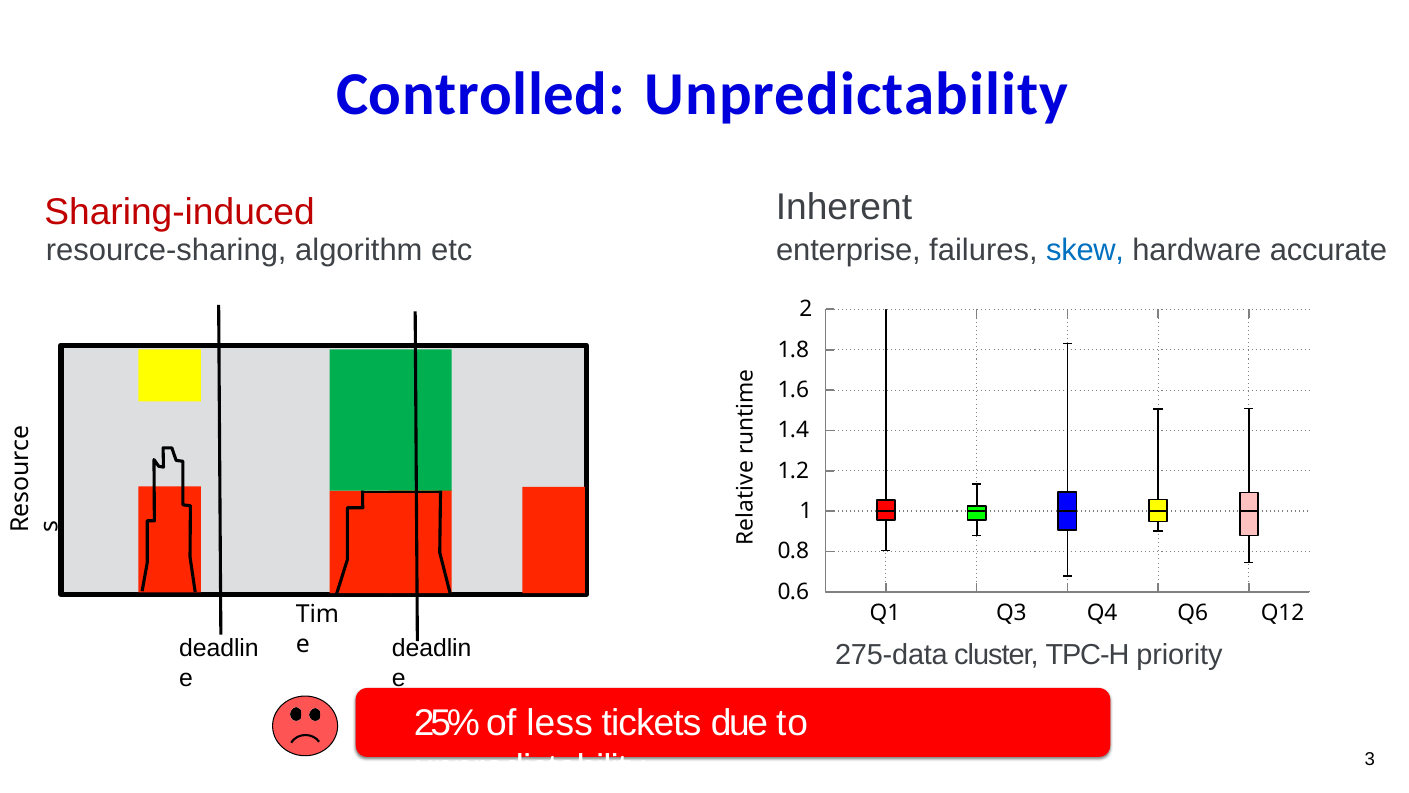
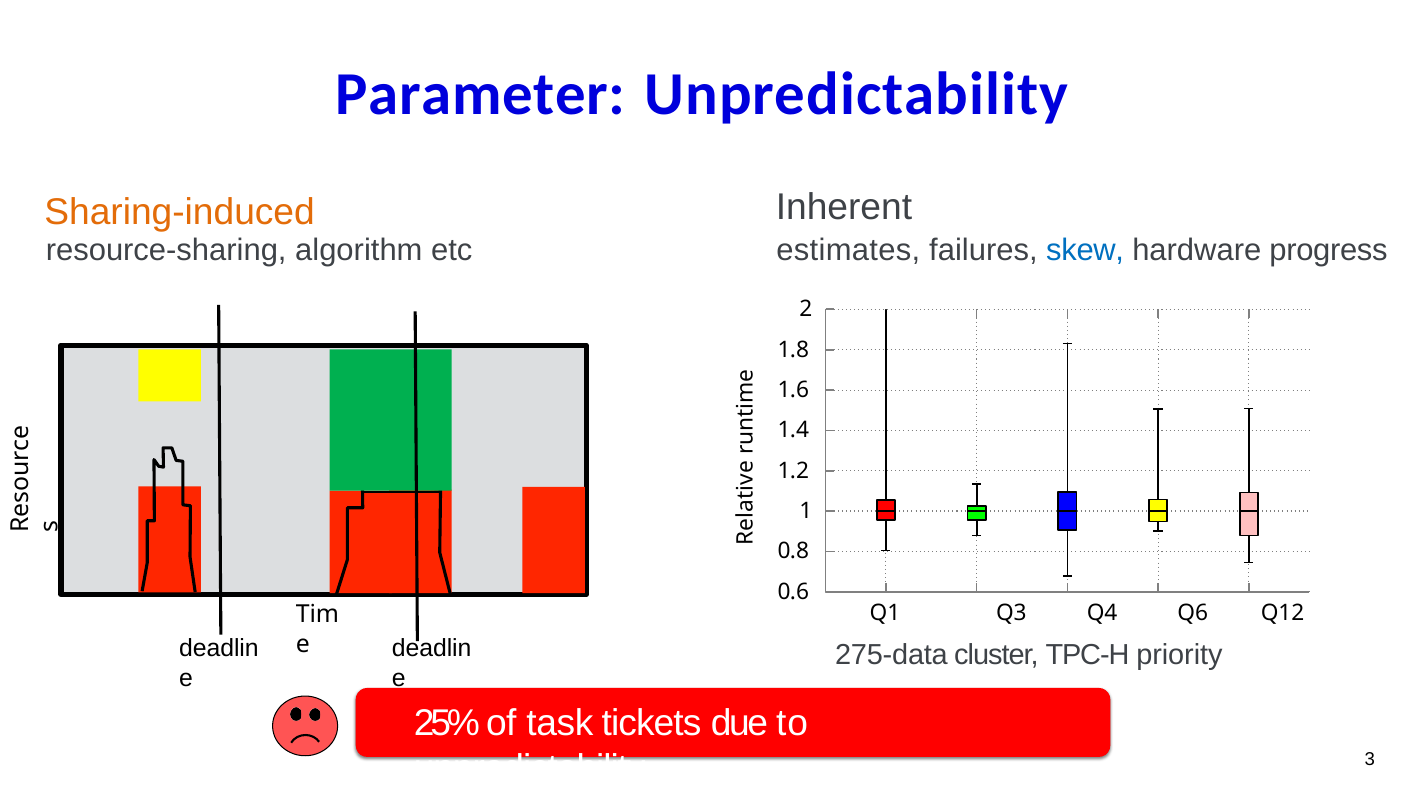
Controlled: Controlled -> Parameter
Sharing-induced colour: red -> orange
enterprise: enterprise -> estimates
accurate: accurate -> progress
less: less -> task
